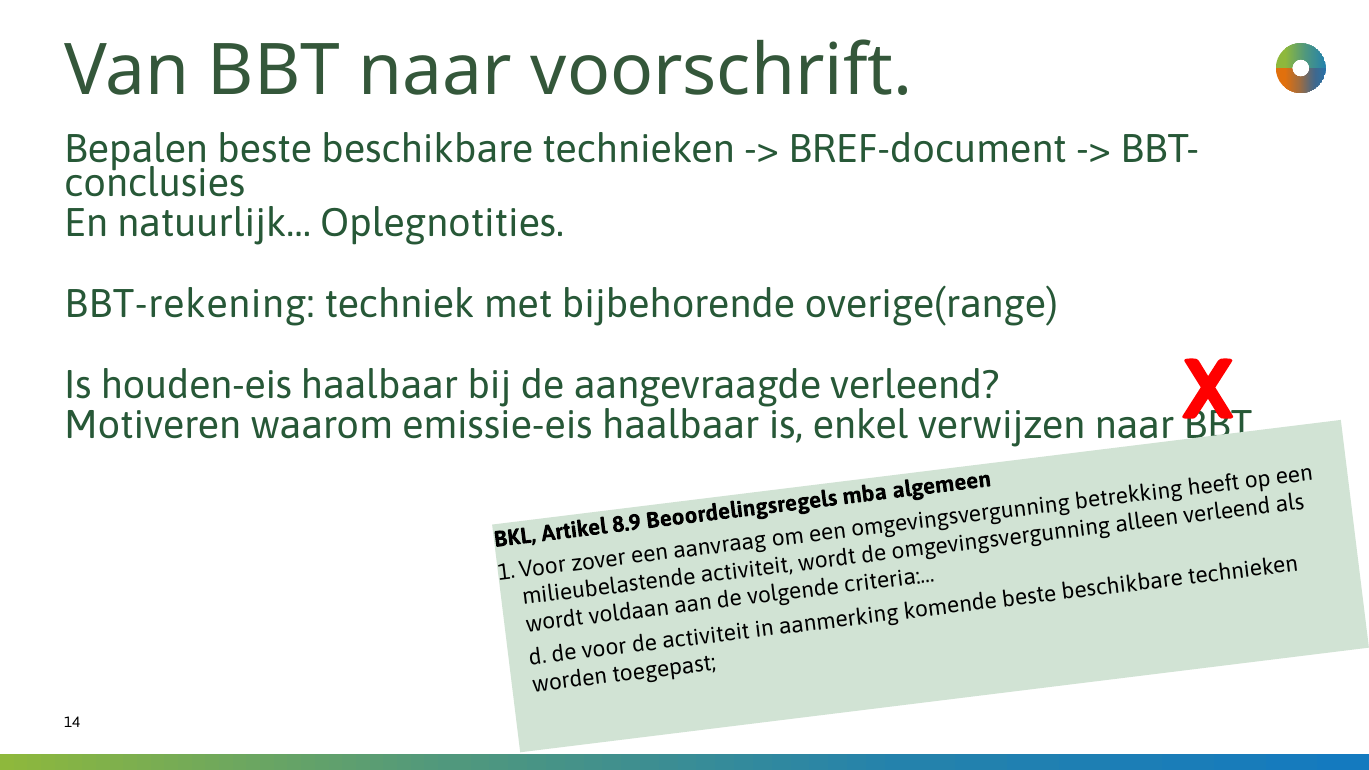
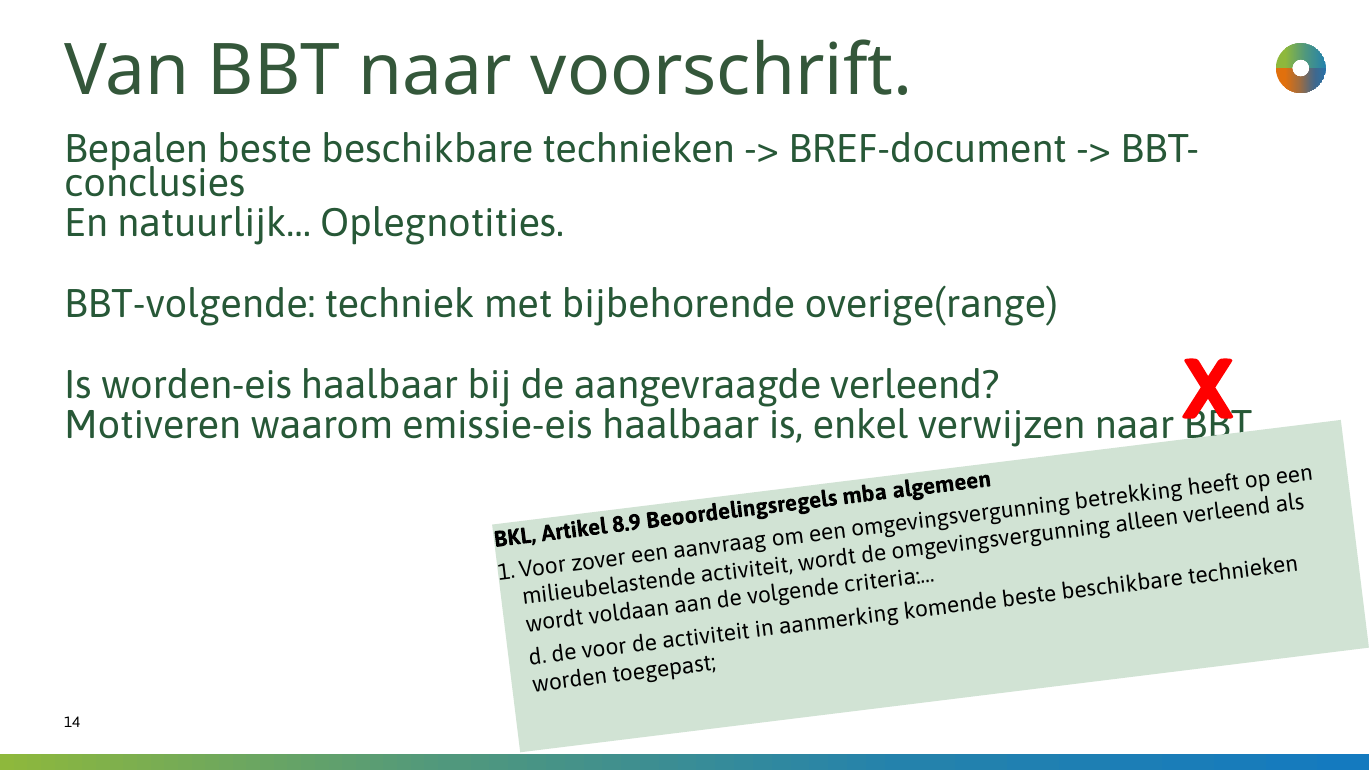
BBT-rekening: BBT-rekening -> BBT-volgende
houden-eis: houden-eis -> worden-eis
